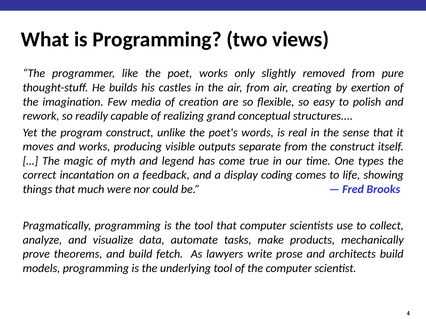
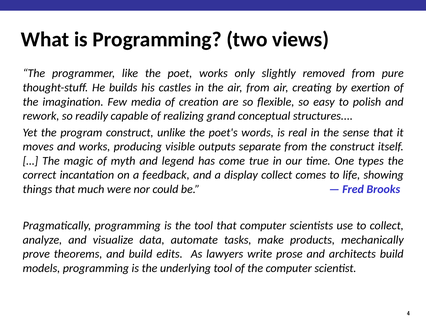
display coding: coding -> collect
fetch: fetch -> edits
